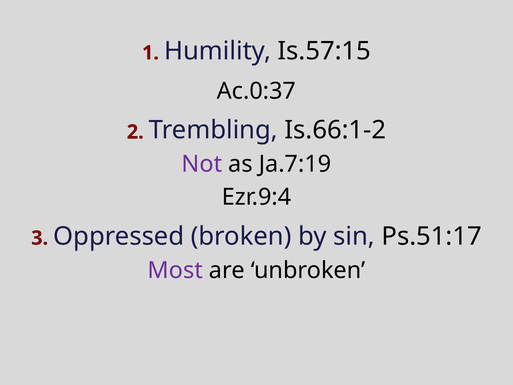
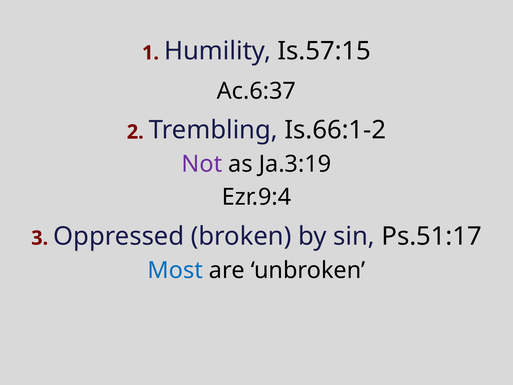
Ac.0:37: Ac.0:37 -> Ac.6:37
Ja.7:19: Ja.7:19 -> Ja.3:19
Most colour: purple -> blue
